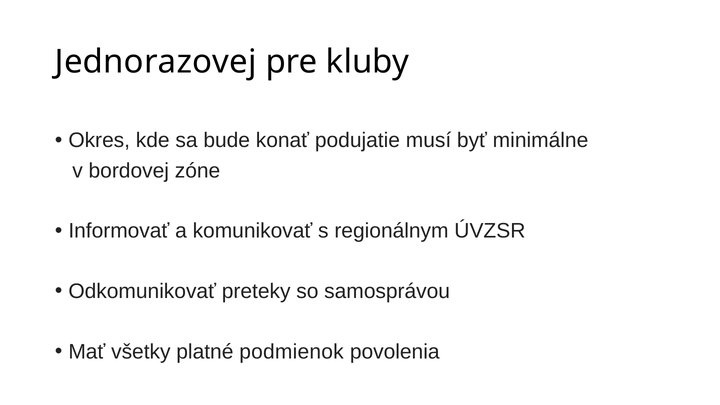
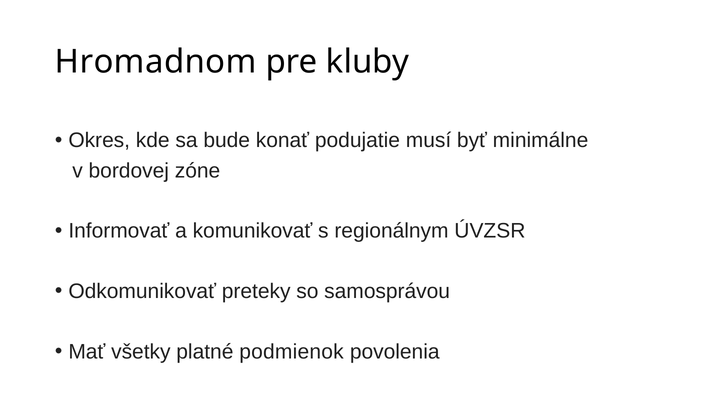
Jednorazovej: Jednorazovej -> Hromadnom
